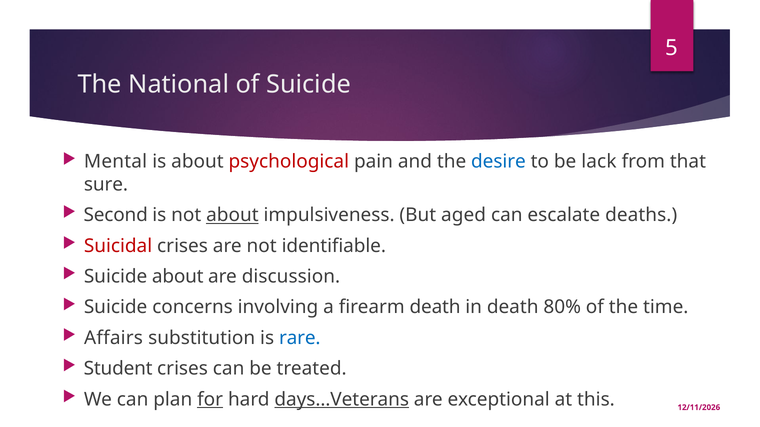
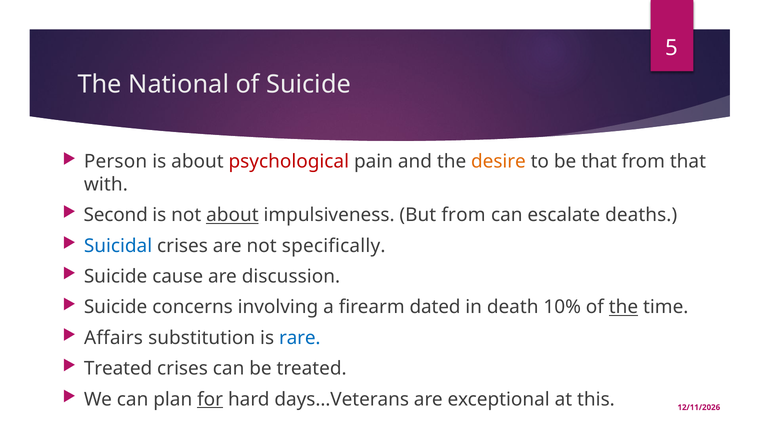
Mental: Mental -> Person
desire colour: blue -> orange
be lack: lack -> that
sure: sure -> with
But aged: aged -> from
Suicidal colour: red -> blue
identifiable: identifiable -> specifically
Suicide about: about -> cause
firearm death: death -> dated
80%: 80% -> 10%
the at (624, 308) underline: none -> present
Student at (118, 369): Student -> Treated
days…Veterans underline: present -> none
